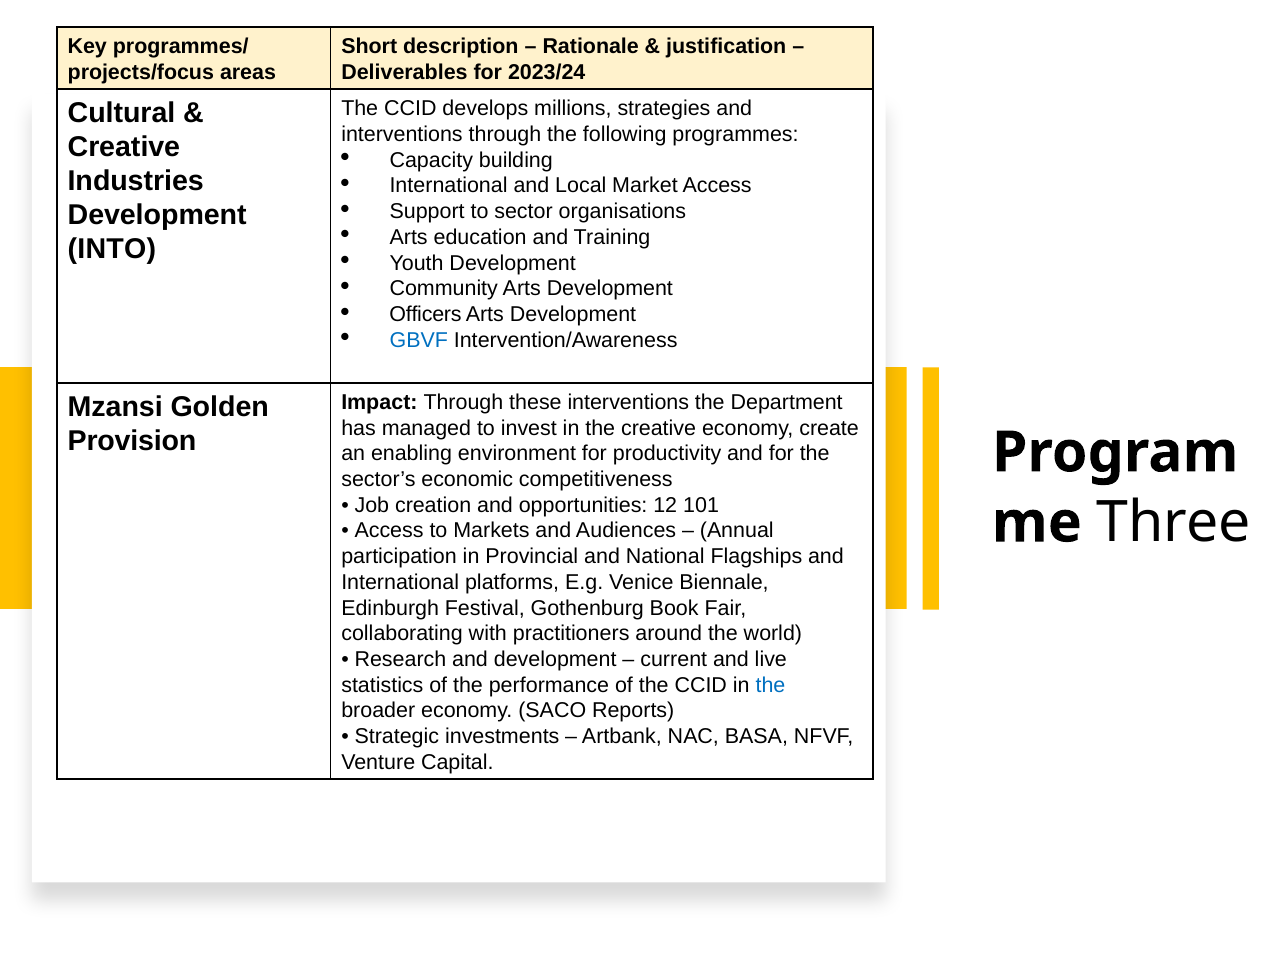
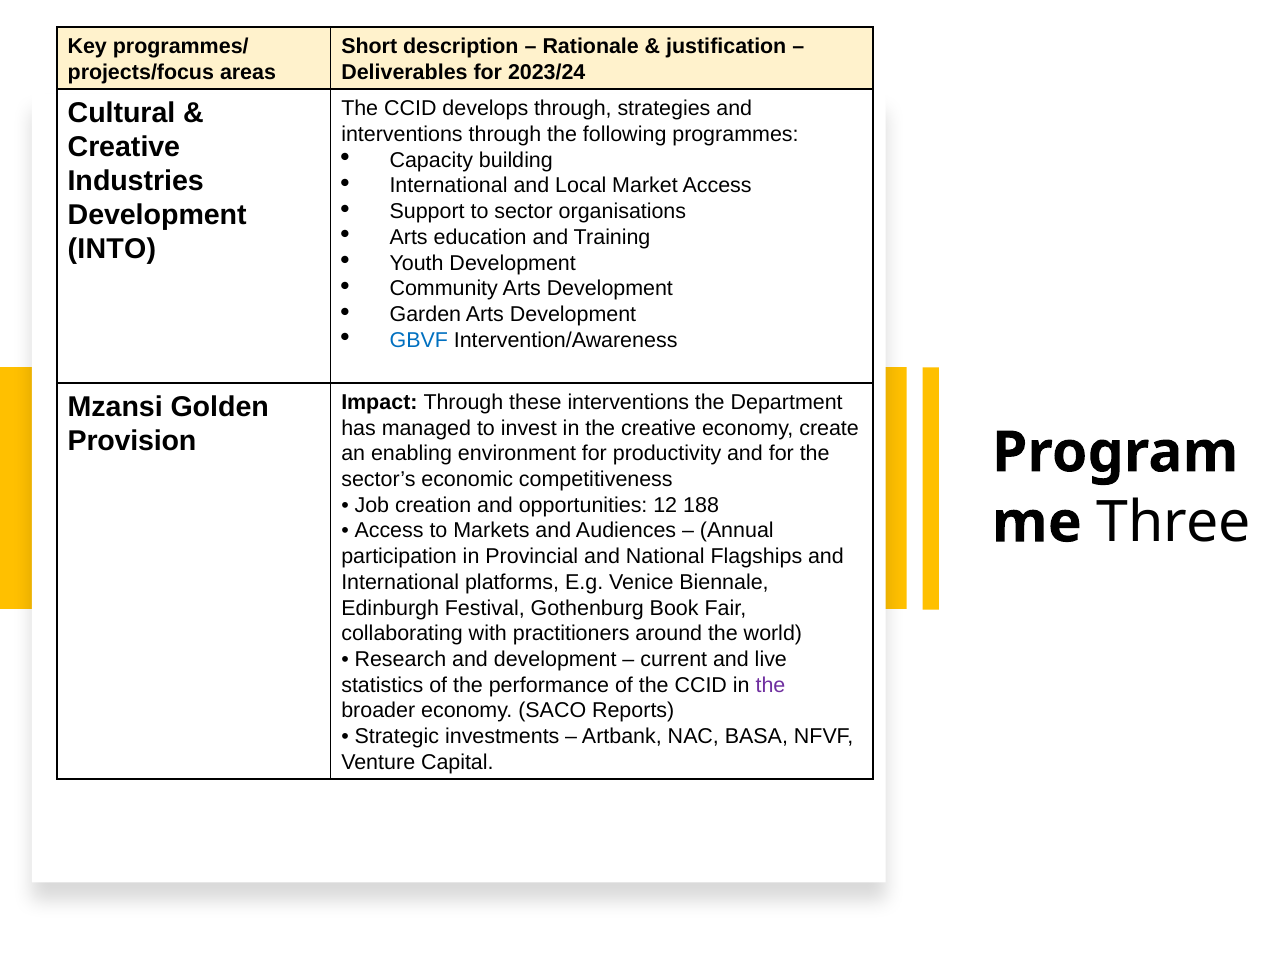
develops millions: millions -> through
Officers: Officers -> Garden
101: 101 -> 188
the at (770, 685) colour: blue -> purple
